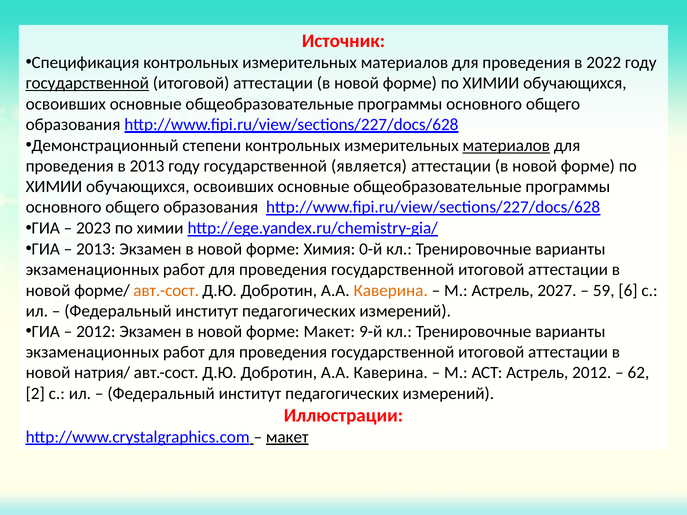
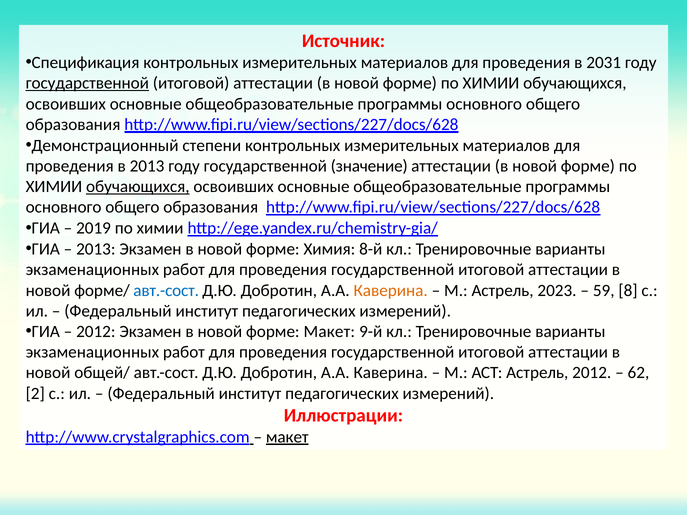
2022: 2022 -> 2031
материалов at (506, 146) underline: present -> none
является: является -> значение
обучающихся at (138, 187) underline: none -> present
2023: 2023 -> 2019
0-й: 0-й -> 8-й
авт.-сост at (166, 291) colour: orange -> blue
2027: 2027 -> 2023
6: 6 -> 8
натрия/: натрия/ -> общей/
